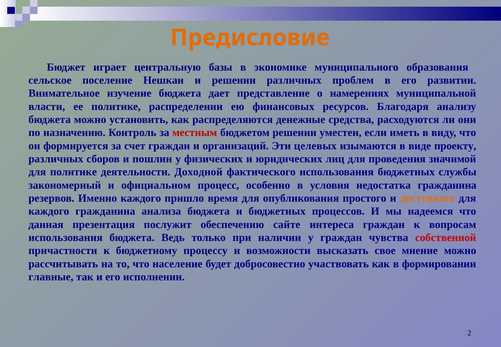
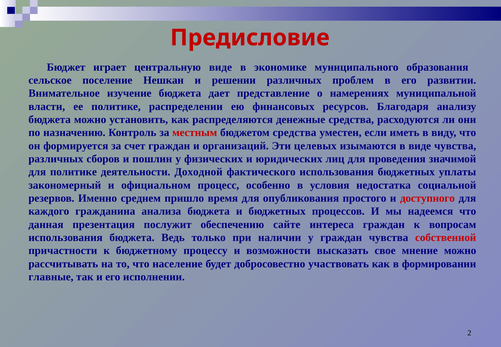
Предисловие colour: orange -> red
центральную базы: базы -> виде
бюджетом решении: решении -> средства
виде проекту: проекту -> чувства
службы: службы -> уплаты
недостатка гражданина: гражданина -> социальной
Именно каждого: каждого -> среднем
доступного colour: orange -> red
